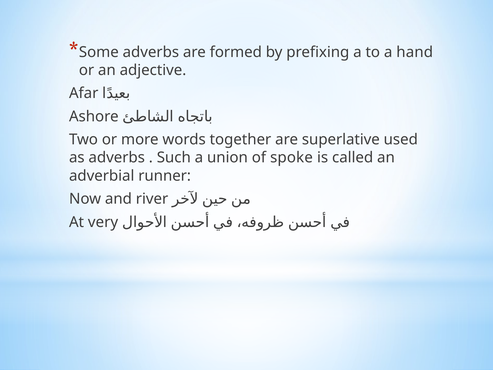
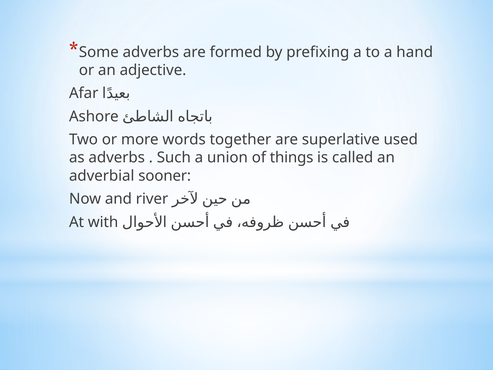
spoke: spoke -> things
runner: runner -> sooner
very: very -> with
